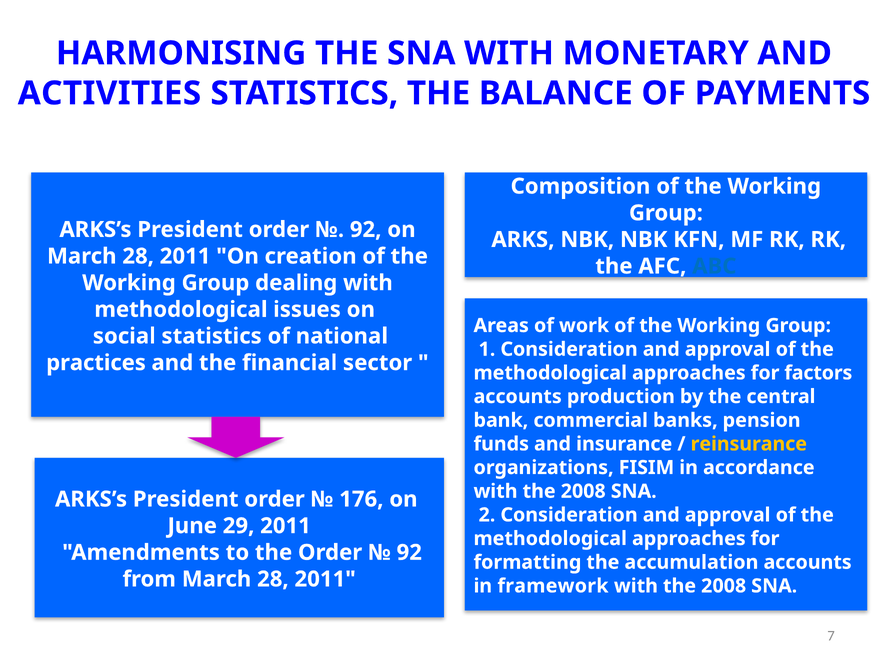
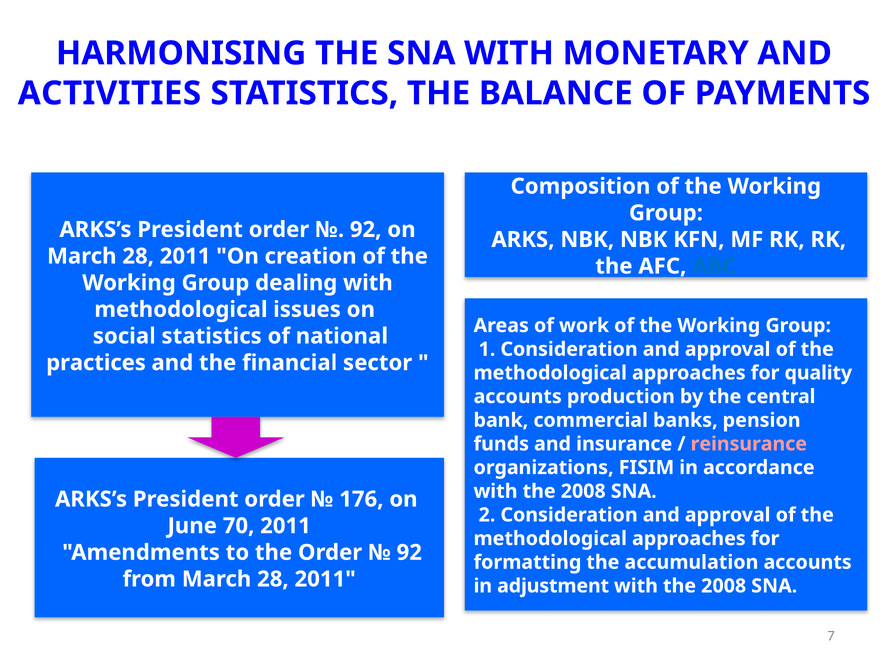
factors: factors -> quality
reinsurance colour: yellow -> pink
29: 29 -> 70
framework: framework -> adjustment
